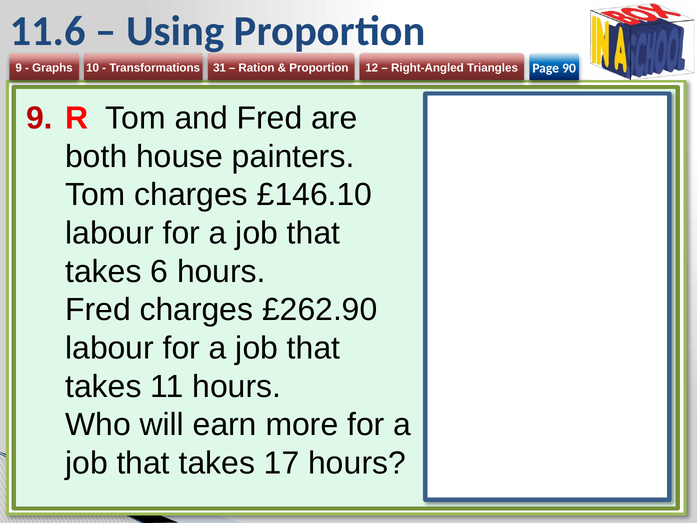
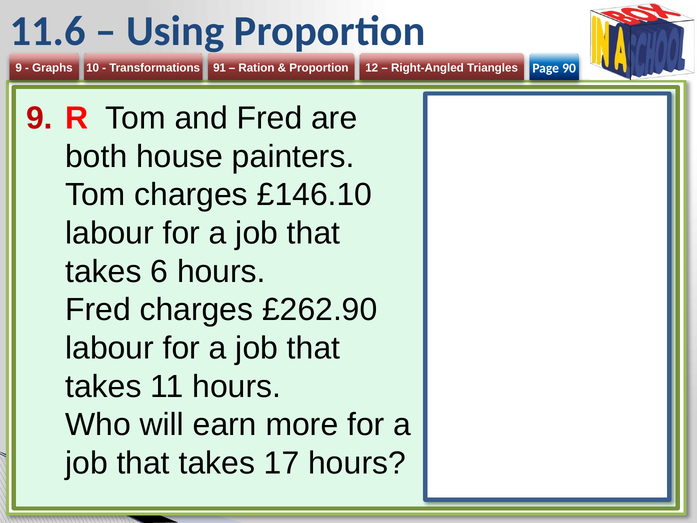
31: 31 -> 91
